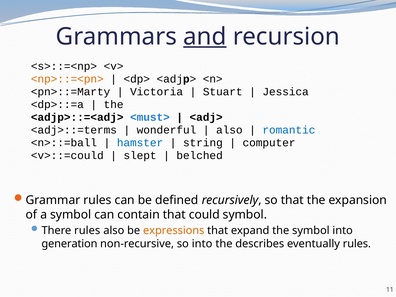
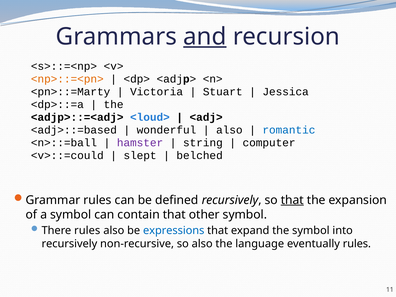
<must>: <must> -> <loud>
<adj>::=terms: <adj>::=terms -> <adj>::=based
hamster colour: blue -> purple
that at (292, 200) underline: none -> present
could: could -> other
expressions colour: orange -> blue
generation at (69, 244): generation -> recursively
so into: into -> also
describes: describes -> language
